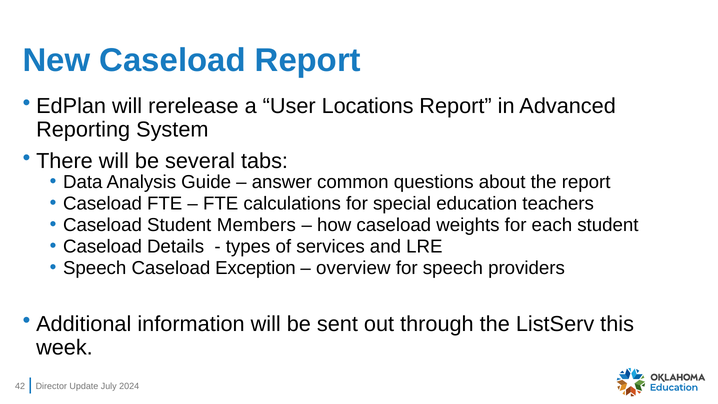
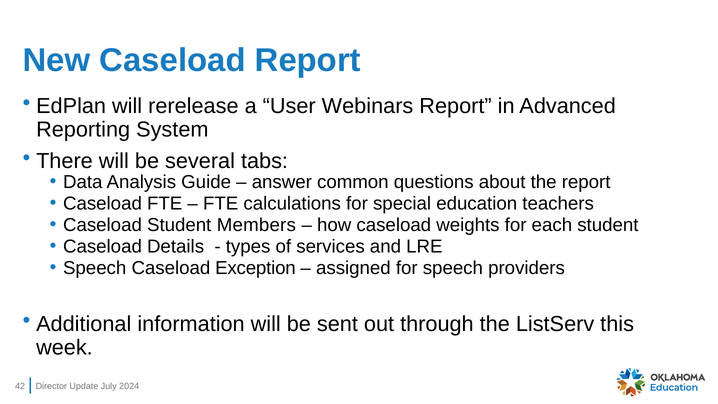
Locations: Locations -> Webinars
overview: overview -> assigned
